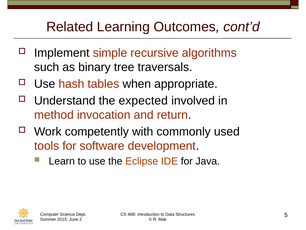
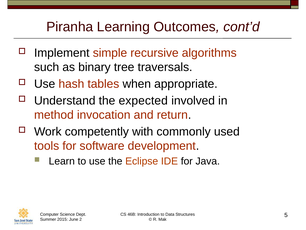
Related: Related -> Piranha
